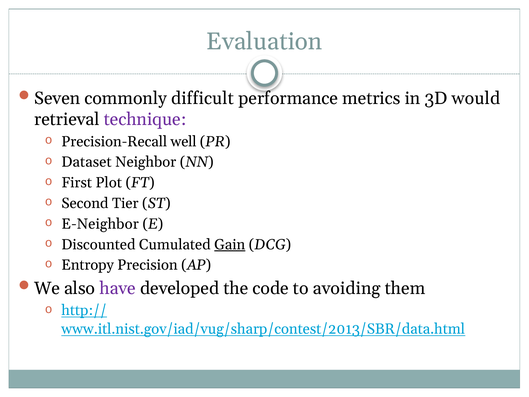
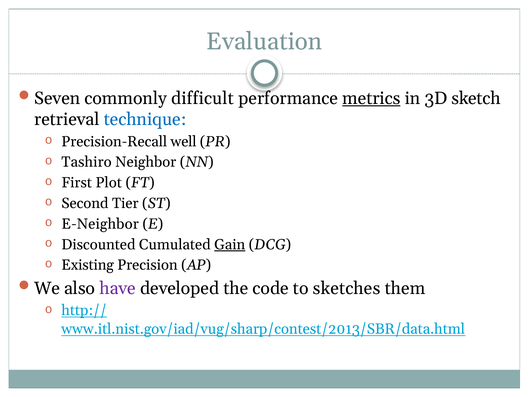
metrics underline: none -> present
would: would -> sketch
technique colour: purple -> blue
Dataset: Dataset -> Tashiro
Entropy: Entropy -> Existing
avoiding: avoiding -> sketches
